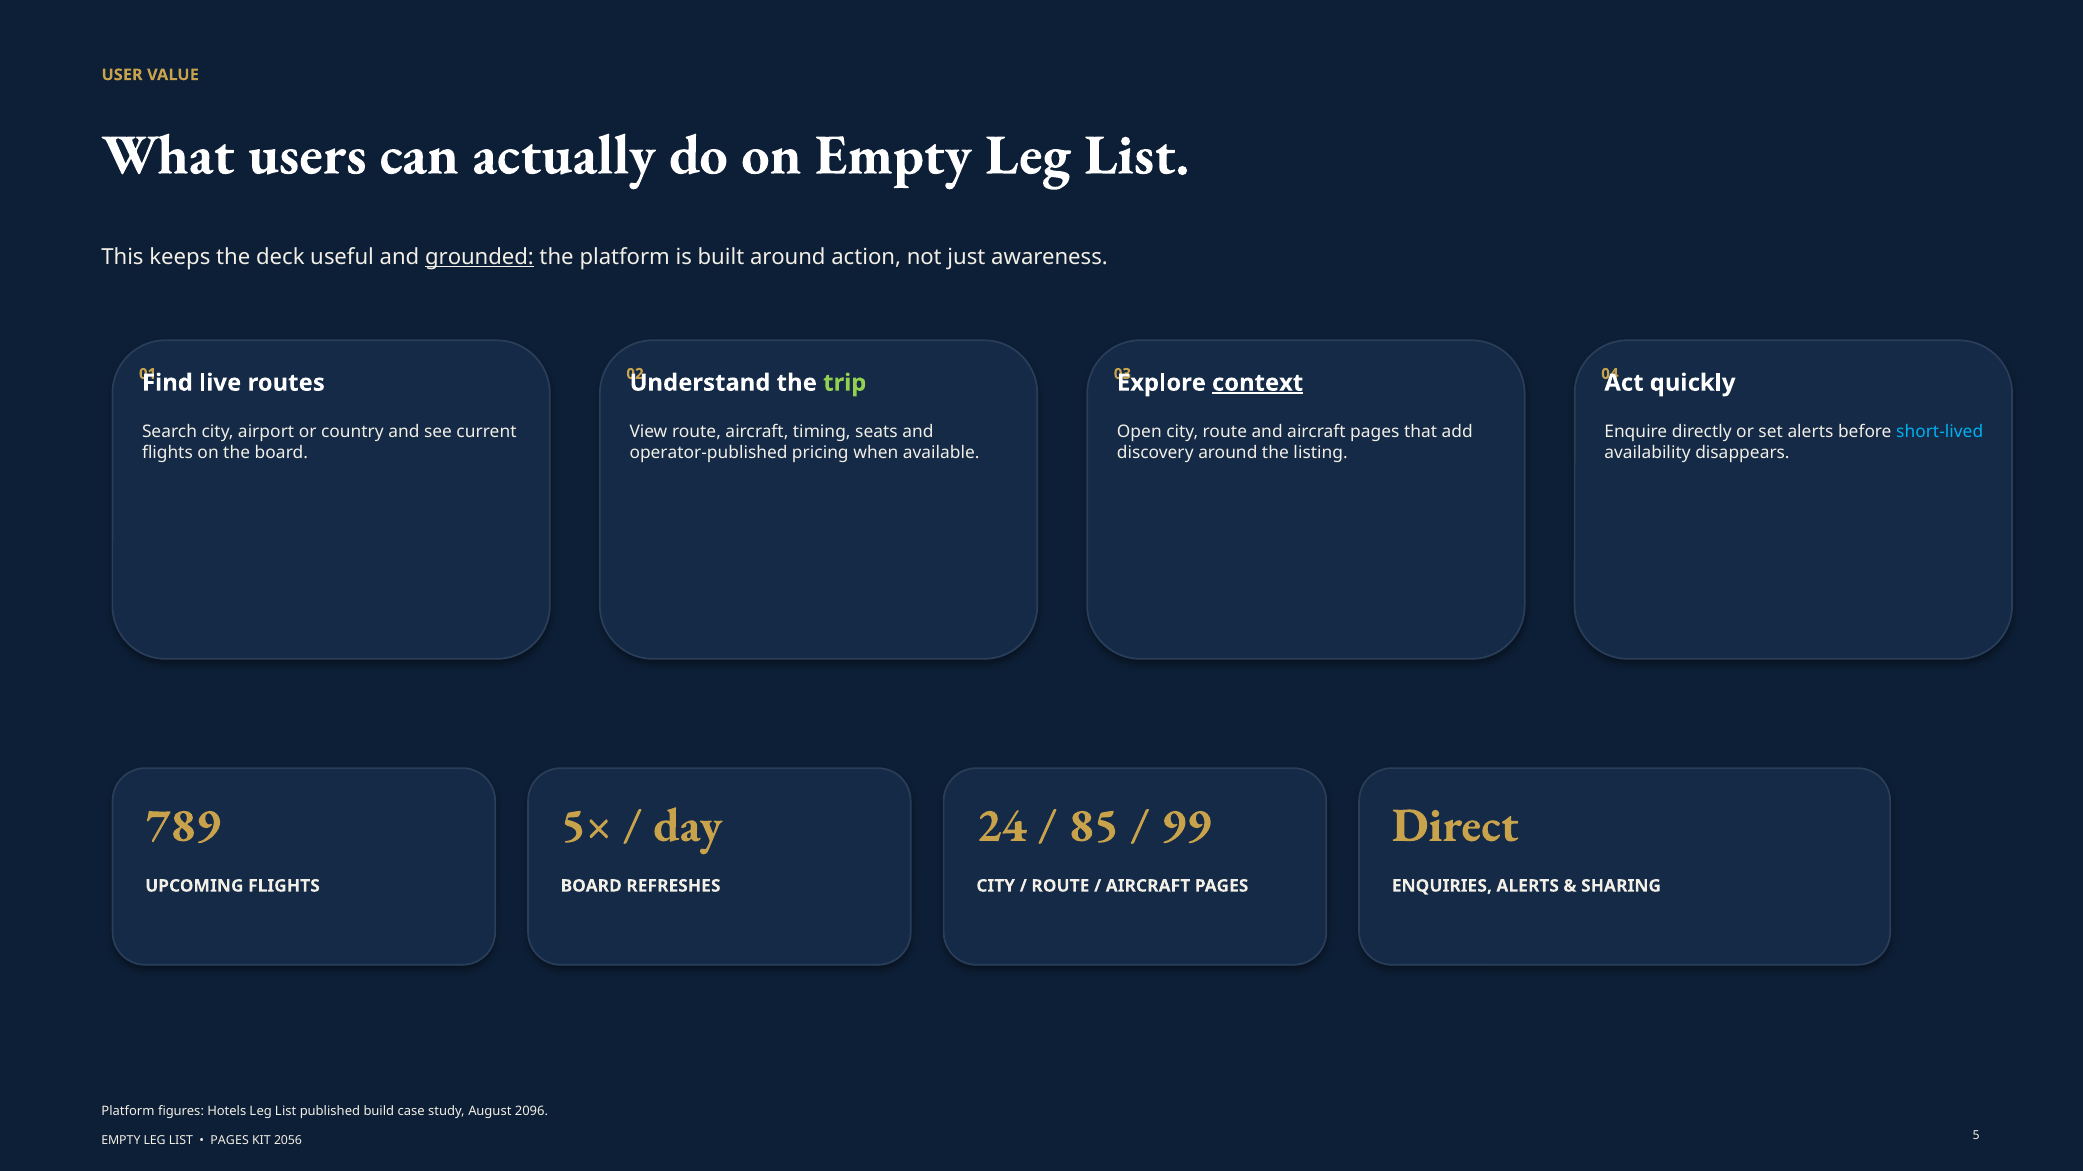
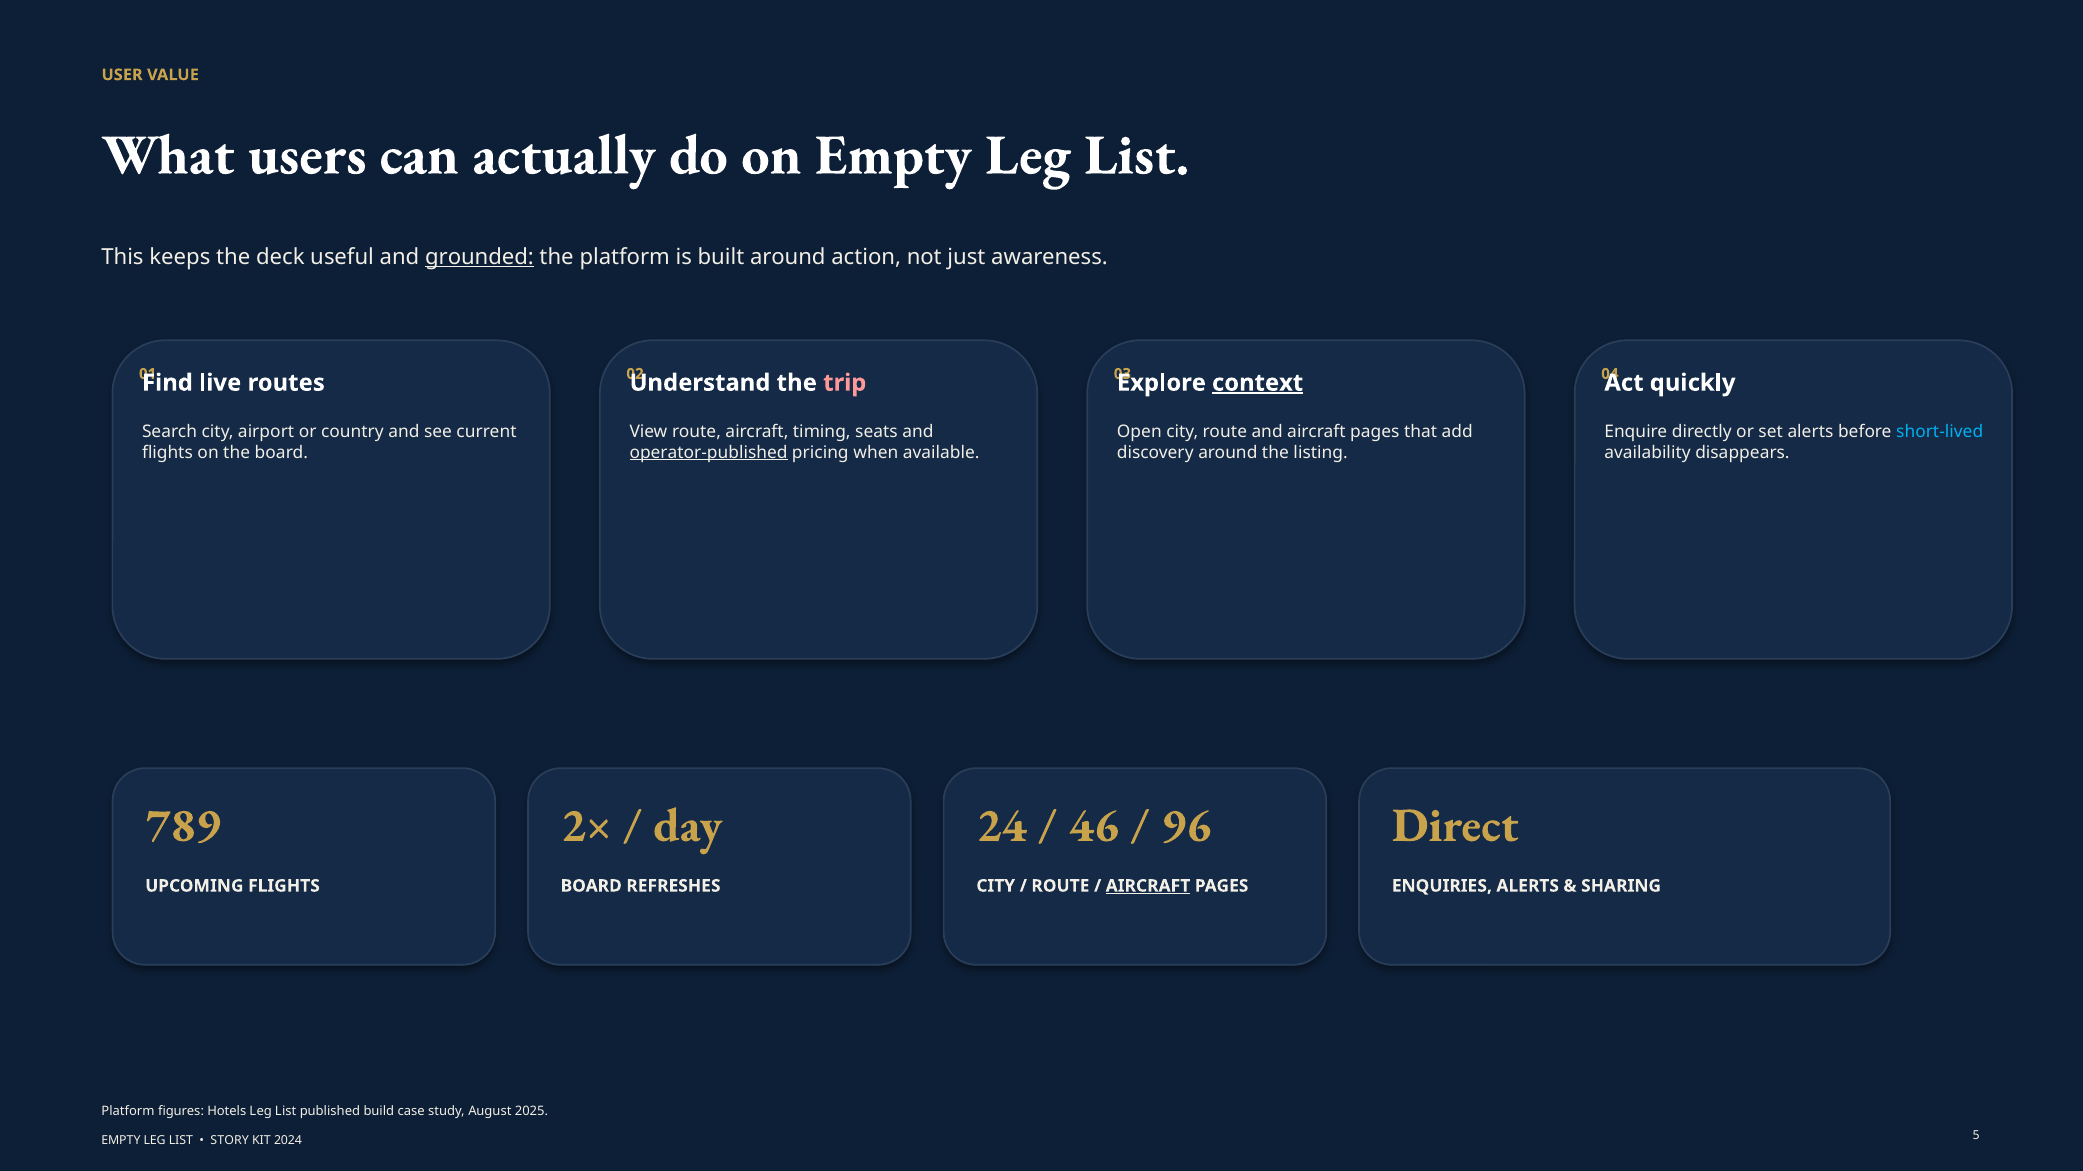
trip colour: light green -> pink
operator-published underline: none -> present
5×: 5× -> 2×
85: 85 -> 46
99: 99 -> 96
AIRCRAFT at (1148, 886) underline: none -> present
2096: 2096 -> 2025
PAGES at (230, 1141): PAGES -> STORY
2056: 2056 -> 2024
